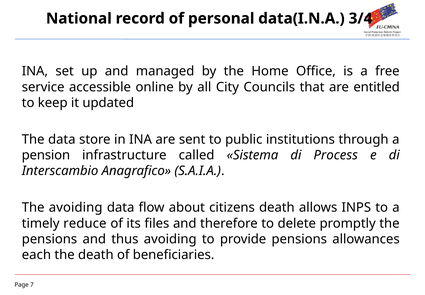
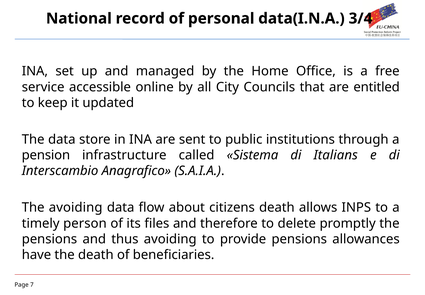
Process: Process -> Italians
reduce: reduce -> person
each: each -> have
